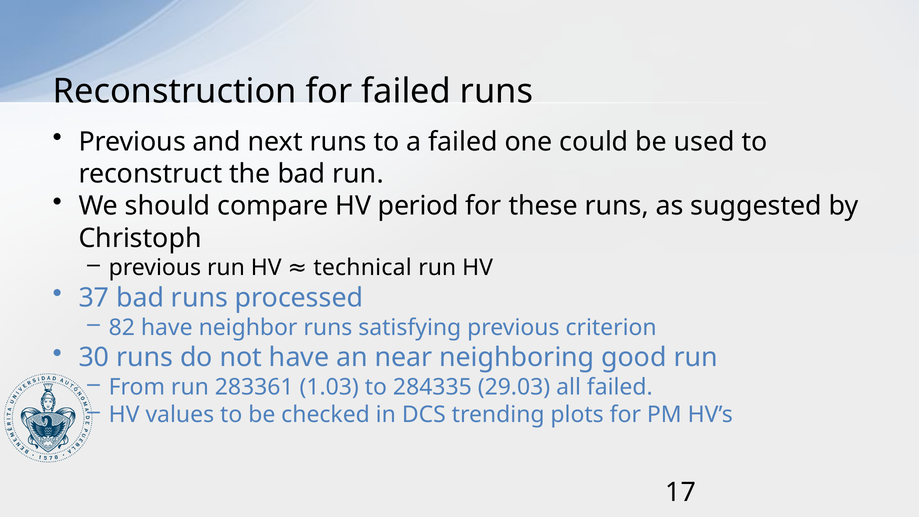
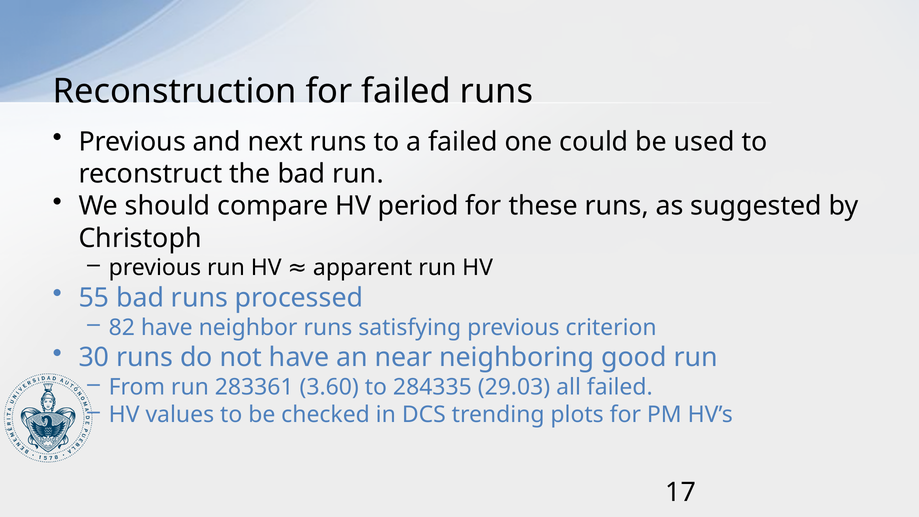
technical: technical -> apparent
37: 37 -> 55
1.03: 1.03 -> 3.60
